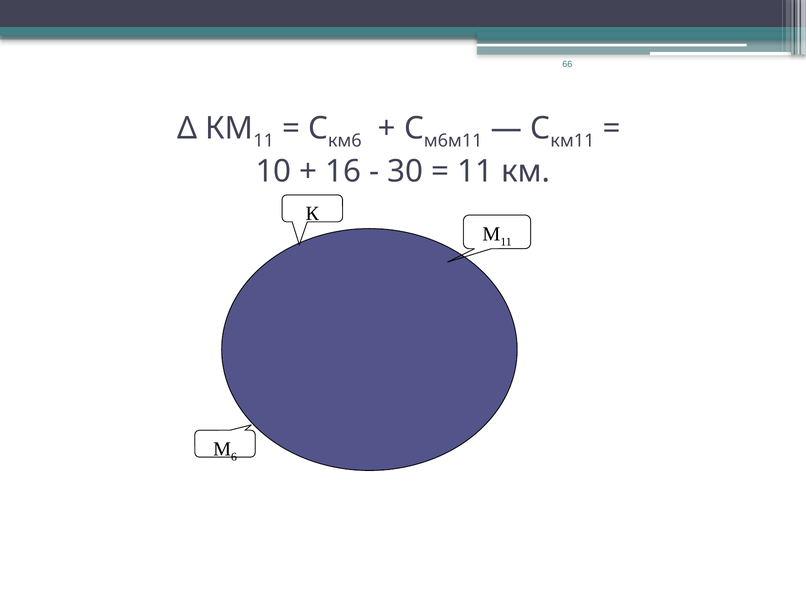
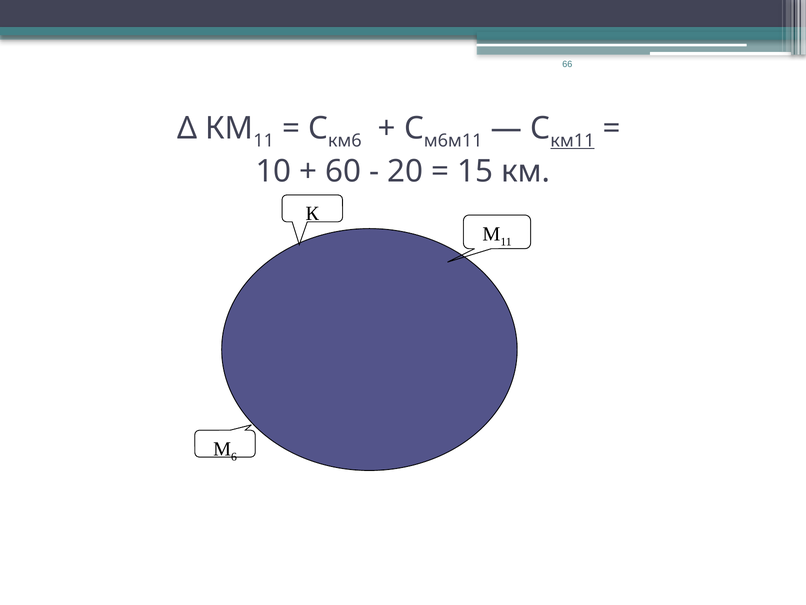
км11 underline: none -> present
16: 16 -> 60
30: 30 -> 20
11 at (475, 171): 11 -> 15
